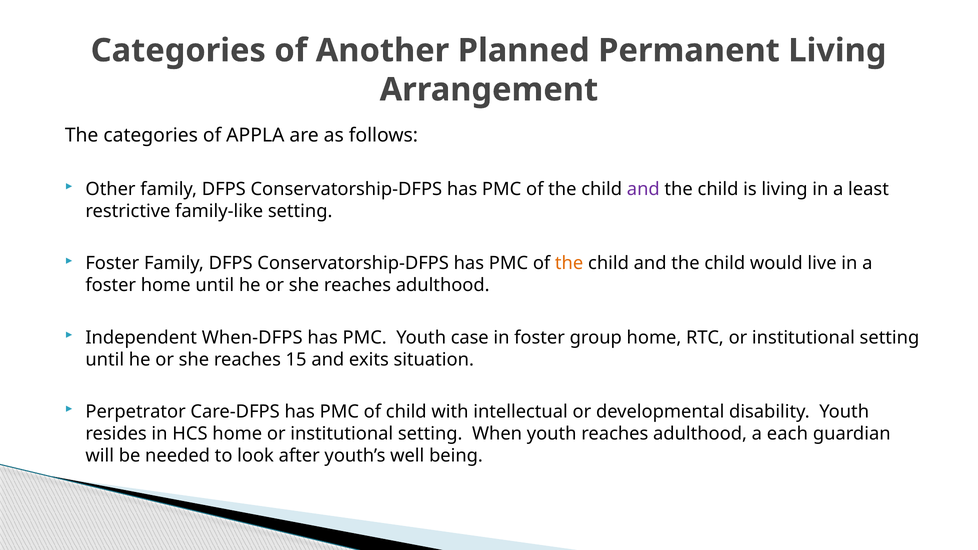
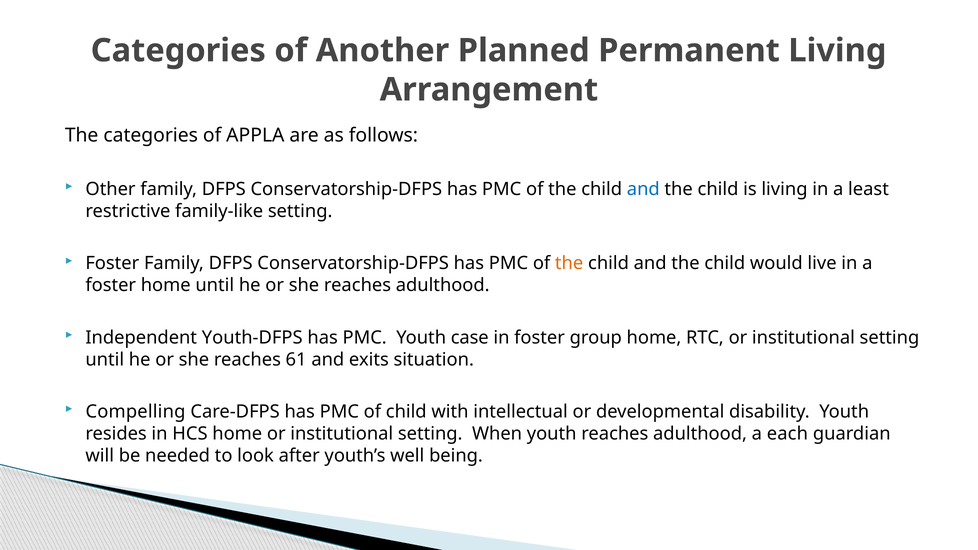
and at (643, 189) colour: purple -> blue
When-DFPS: When-DFPS -> Youth-DFPS
15: 15 -> 61
Perpetrator: Perpetrator -> Compelling
